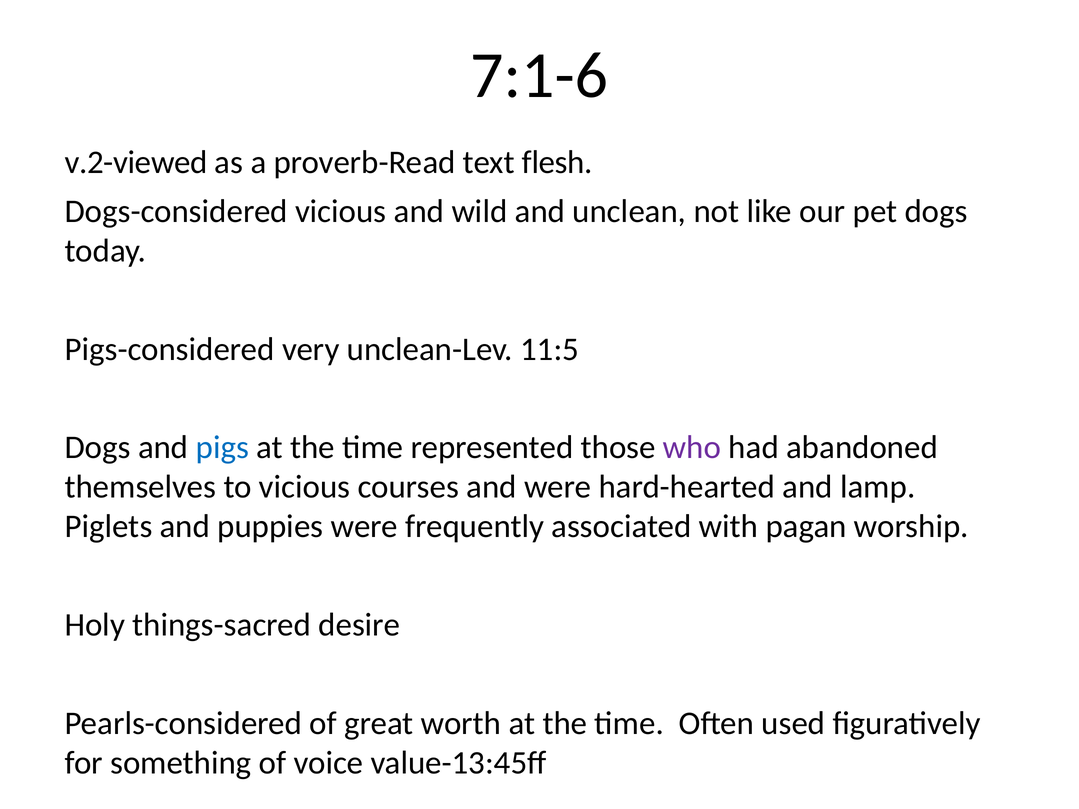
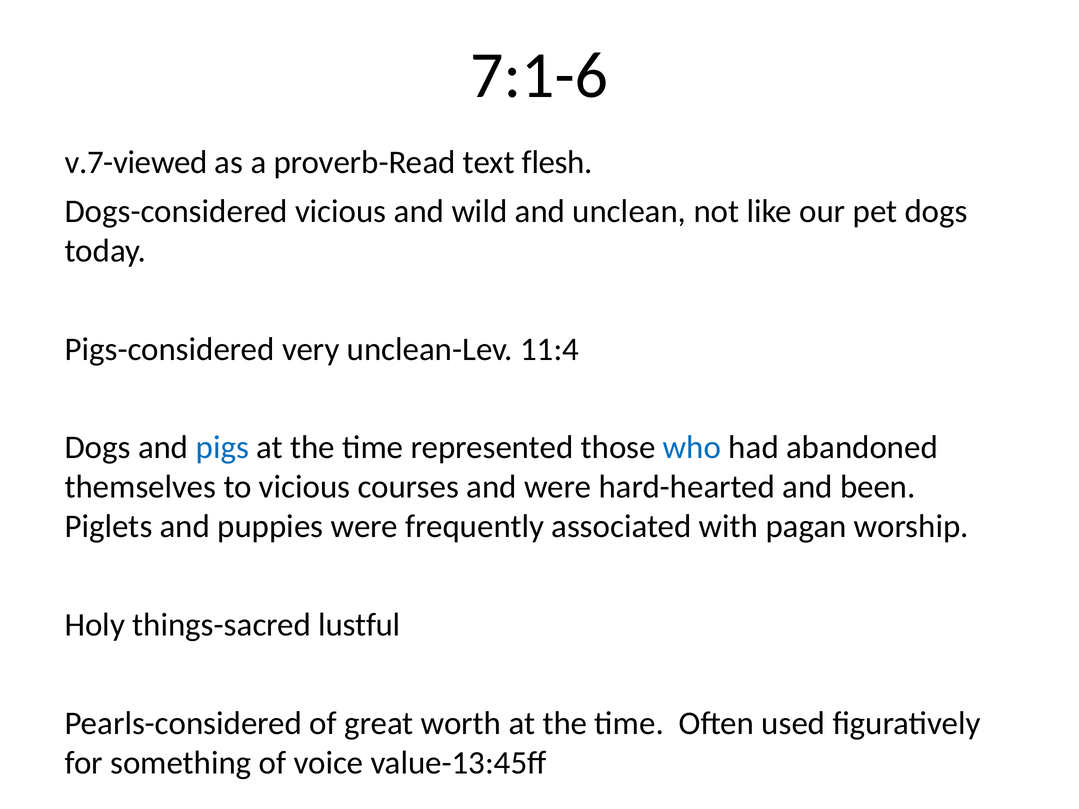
v.2-viewed: v.2-viewed -> v.7-viewed
11:5: 11:5 -> 11:4
who colour: purple -> blue
lamp: lamp -> been
desire: desire -> lustful
